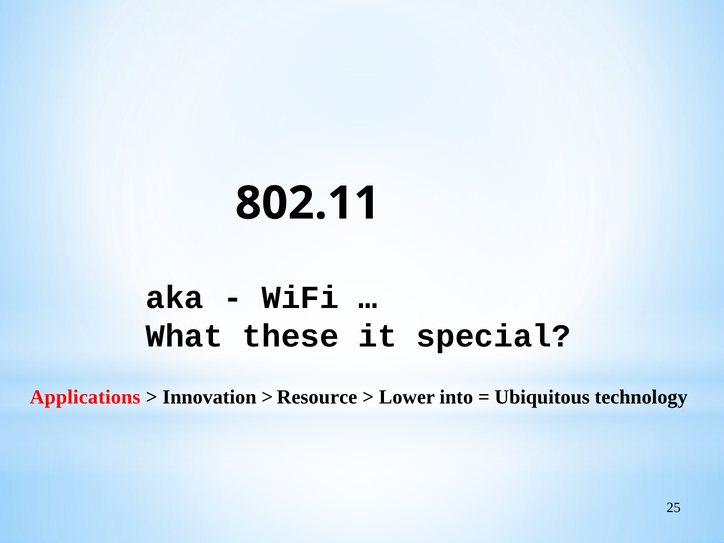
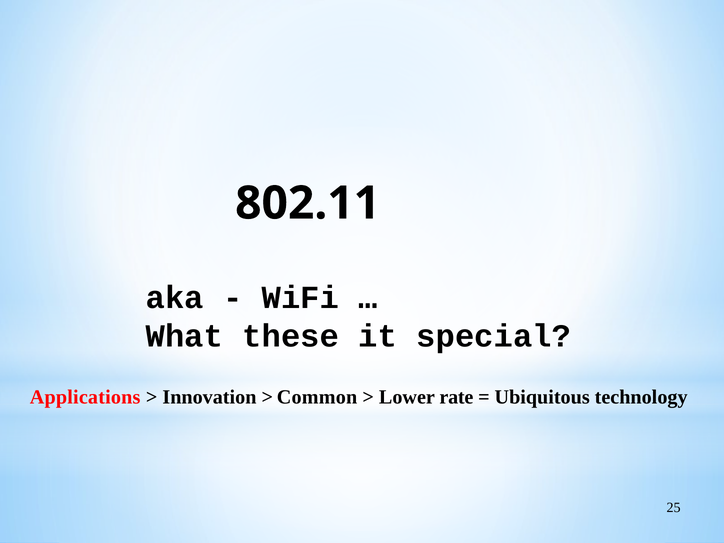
Resource: Resource -> Common
into: into -> rate
